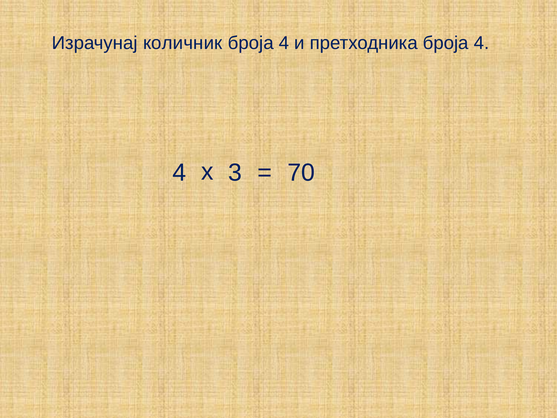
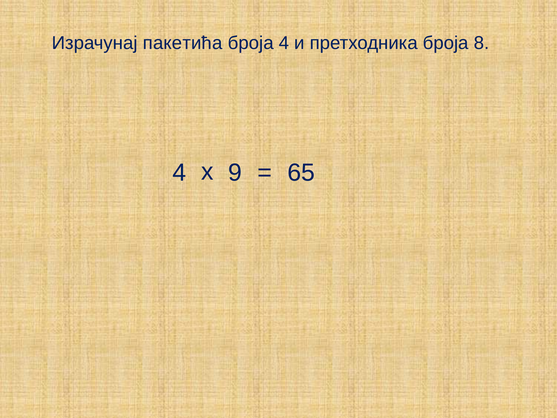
количник: количник -> пакетића
претходника броја 4: 4 -> 8
3: 3 -> 9
70: 70 -> 65
